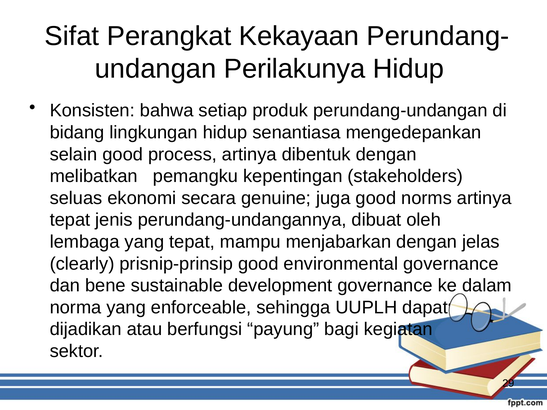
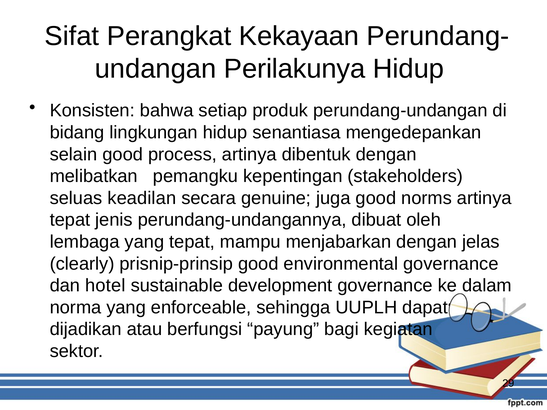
ekonomi: ekonomi -> keadilan
bene: bene -> hotel
